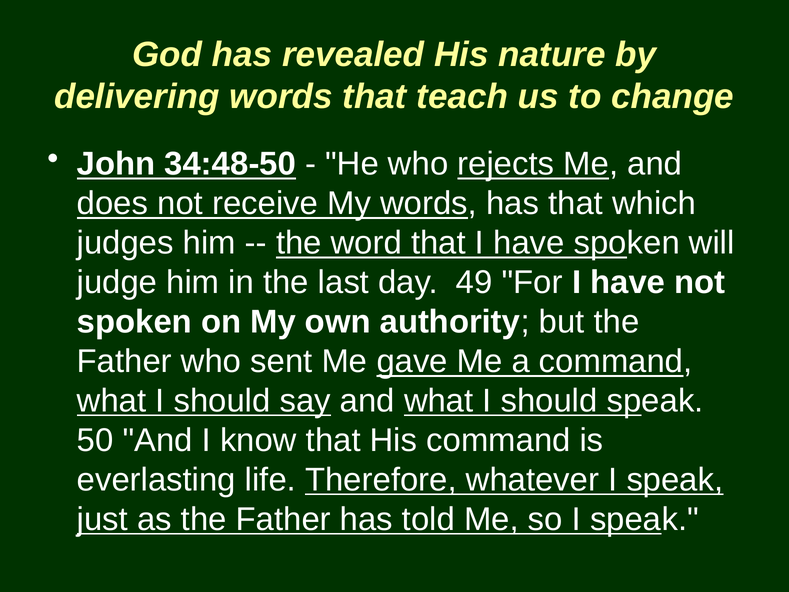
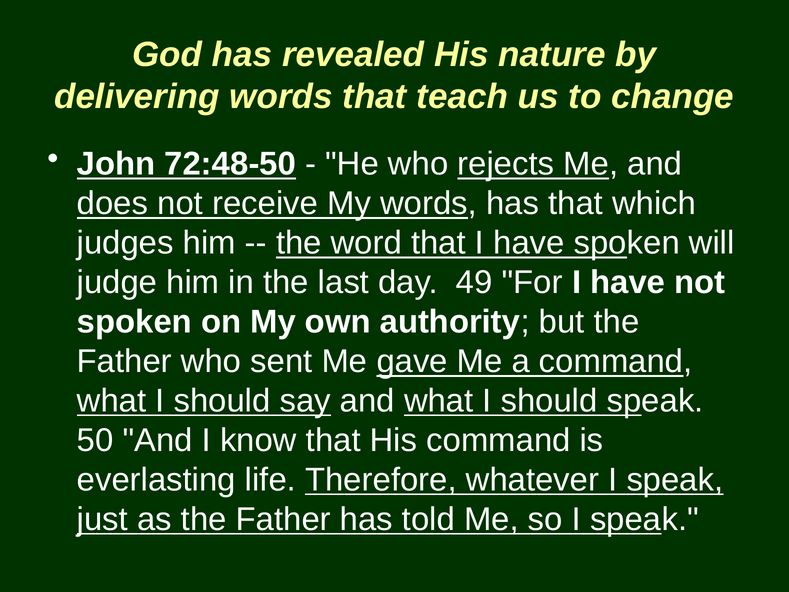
34:48-50: 34:48-50 -> 72:48-50
